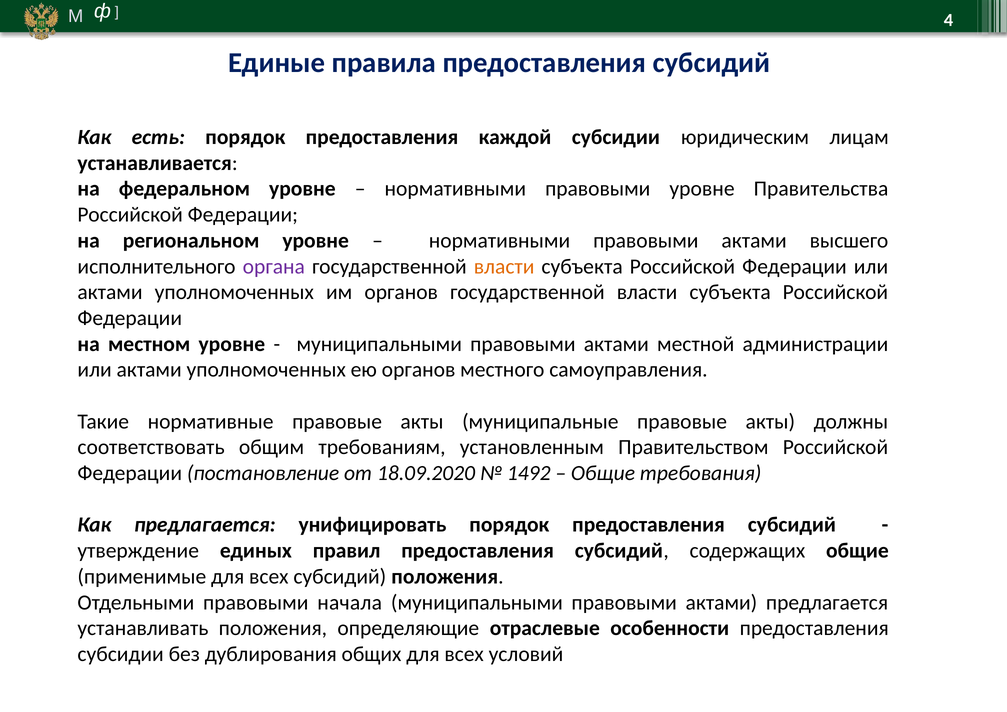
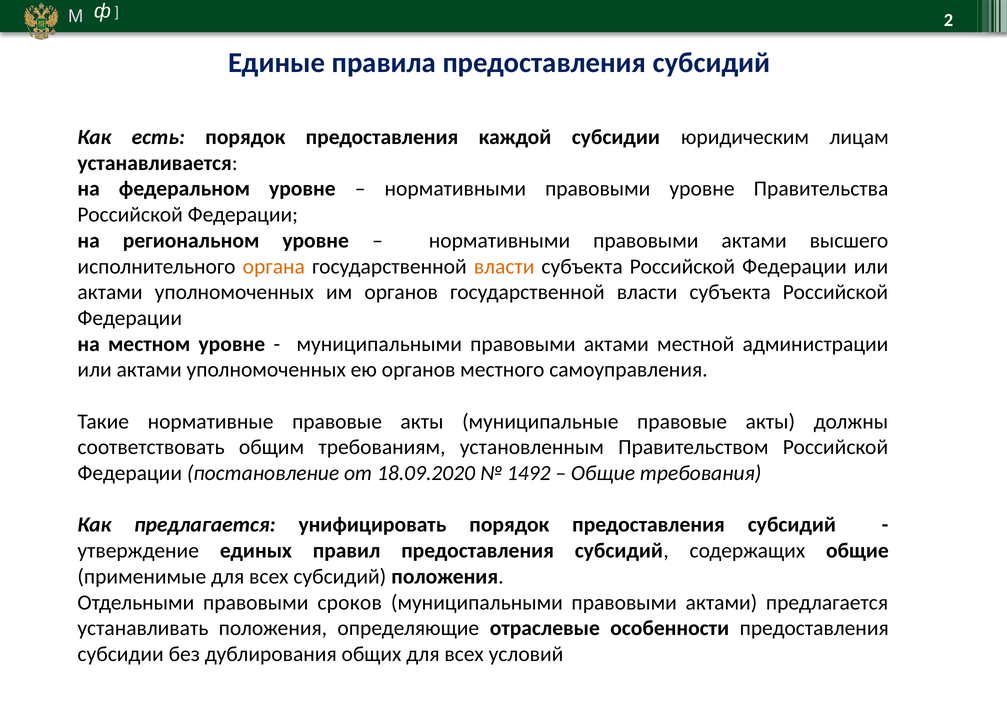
4: 4 -> 2
органа colour: purple -> orange
начала: начала -> сроков
